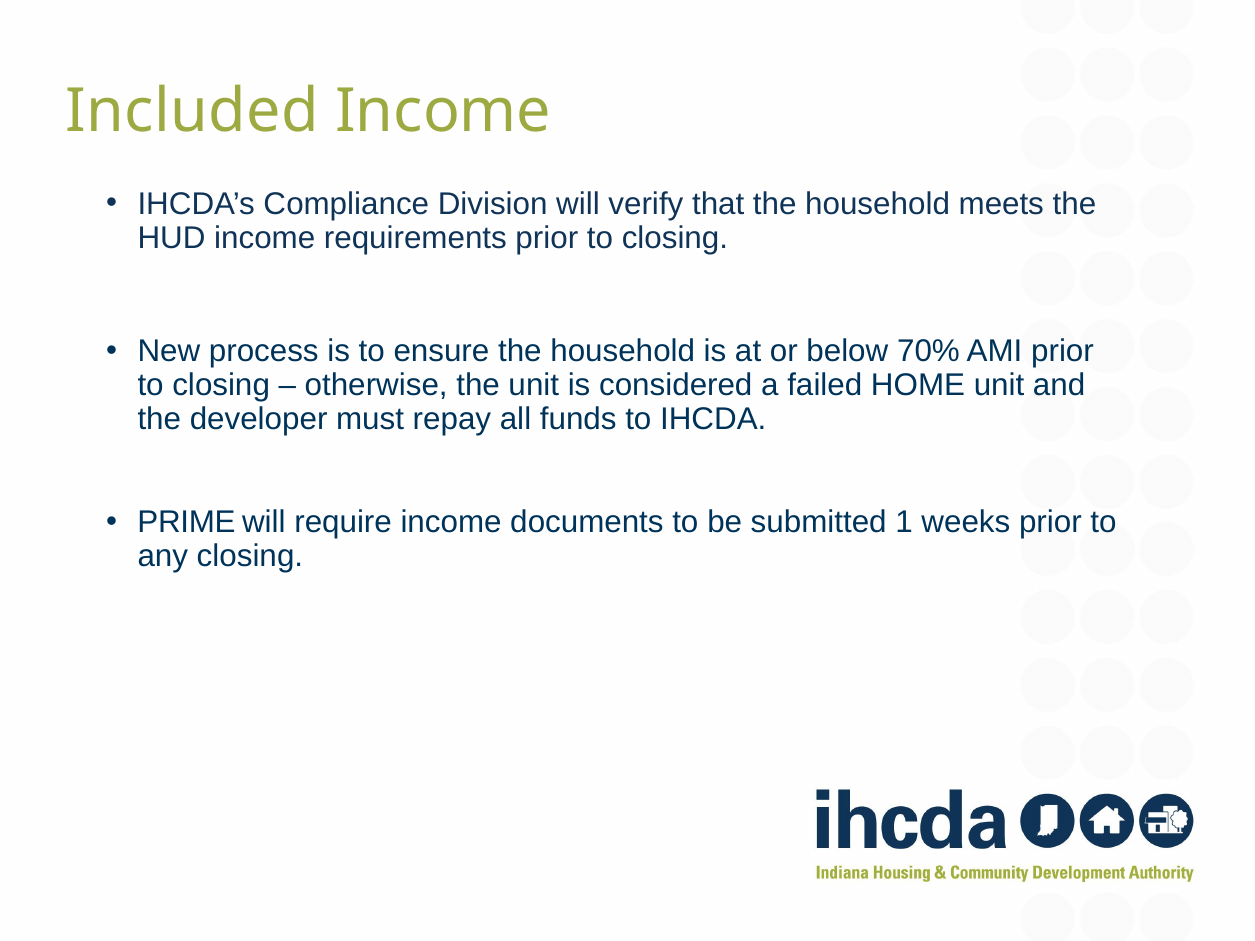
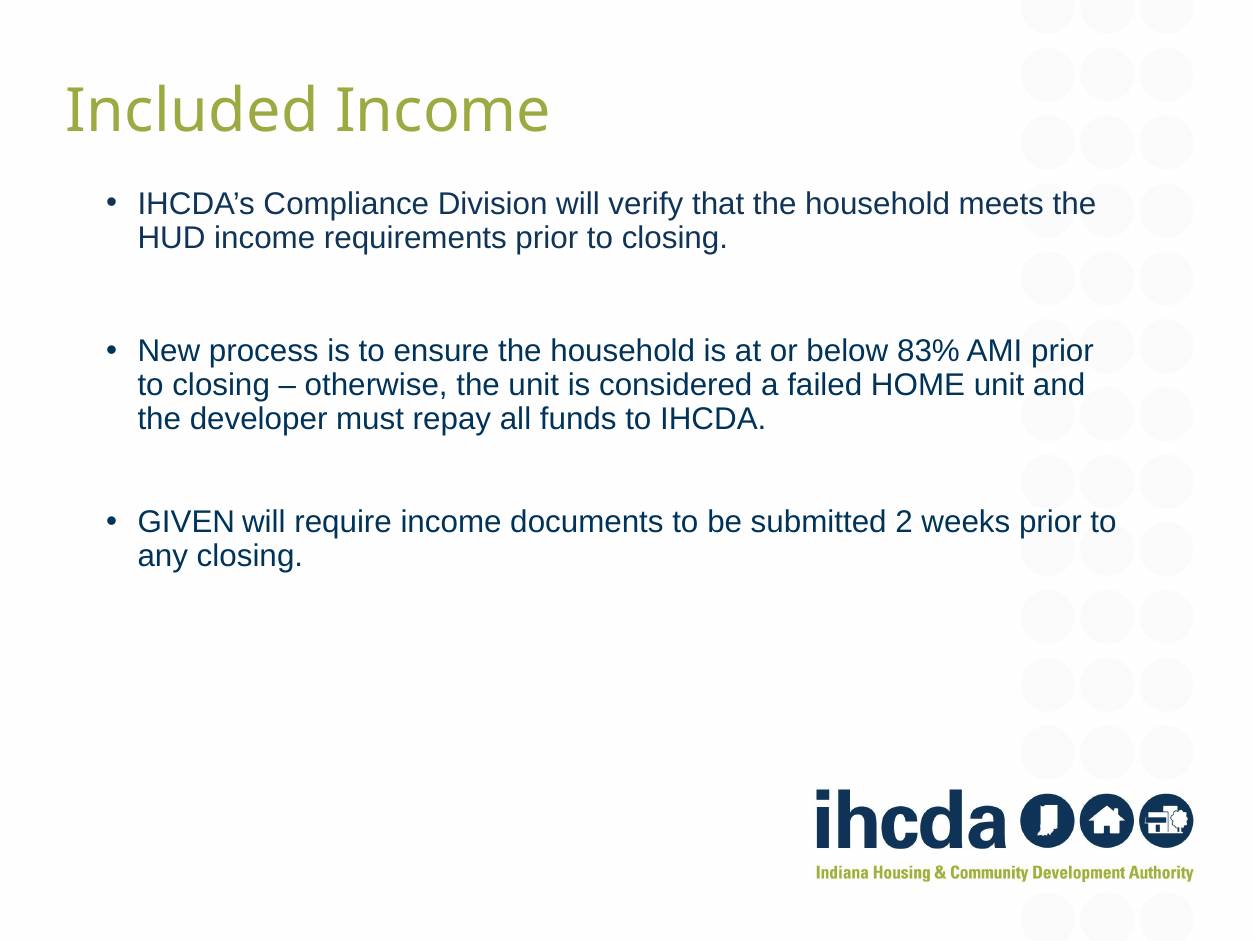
70%: 70% -> 83%
PRIME: PRIME -> GIVEN
1: 1 -> 2
